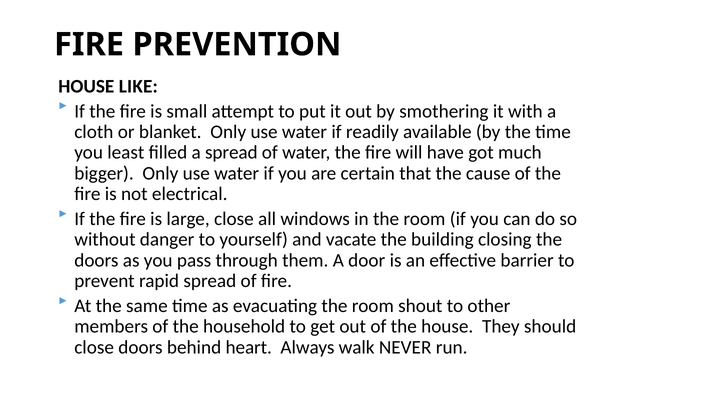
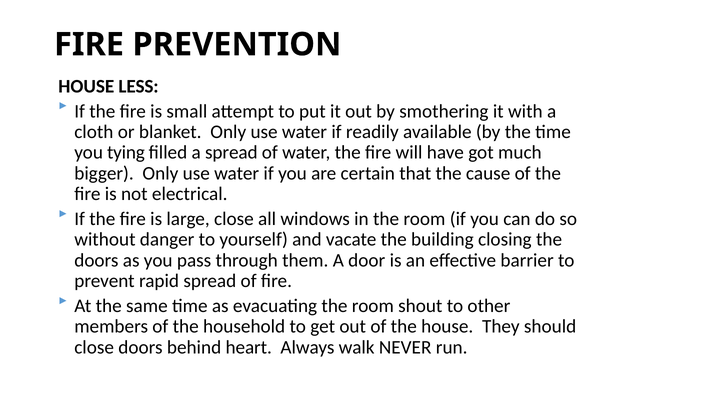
LIKE: LIKE -> LESS
least: least -> tying
